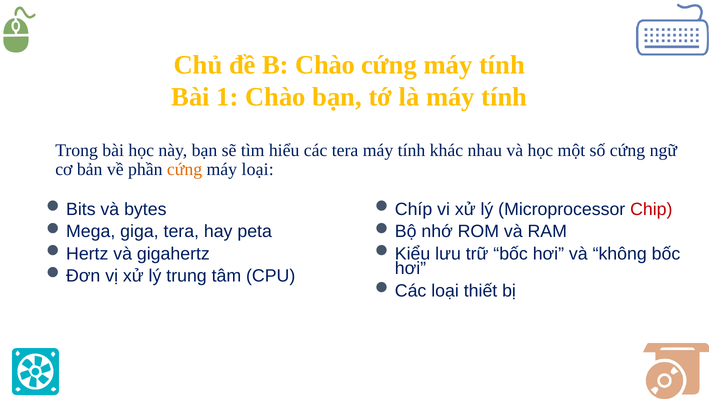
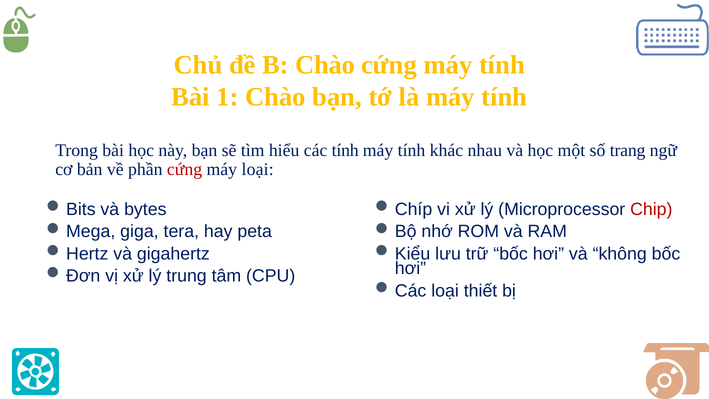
các tera: tera -> tính
số cứng: cứng -> trang
cứng at (185, 169) colour: orange -> red
